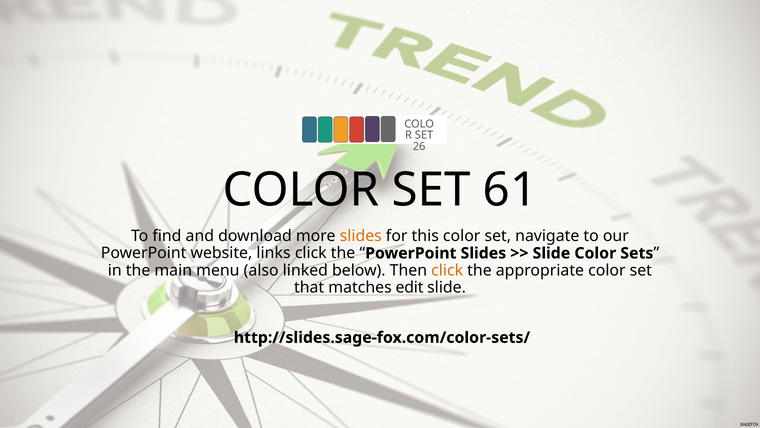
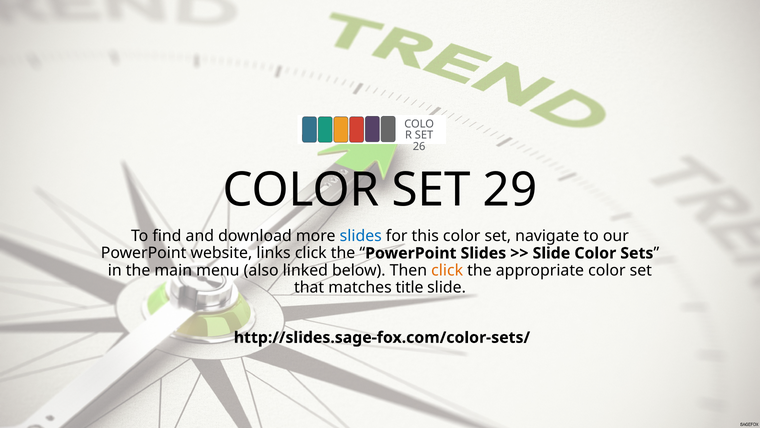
61: 61 -> 29
slides at (361, 236) colour: orange -> blue
edit: edit -> title
